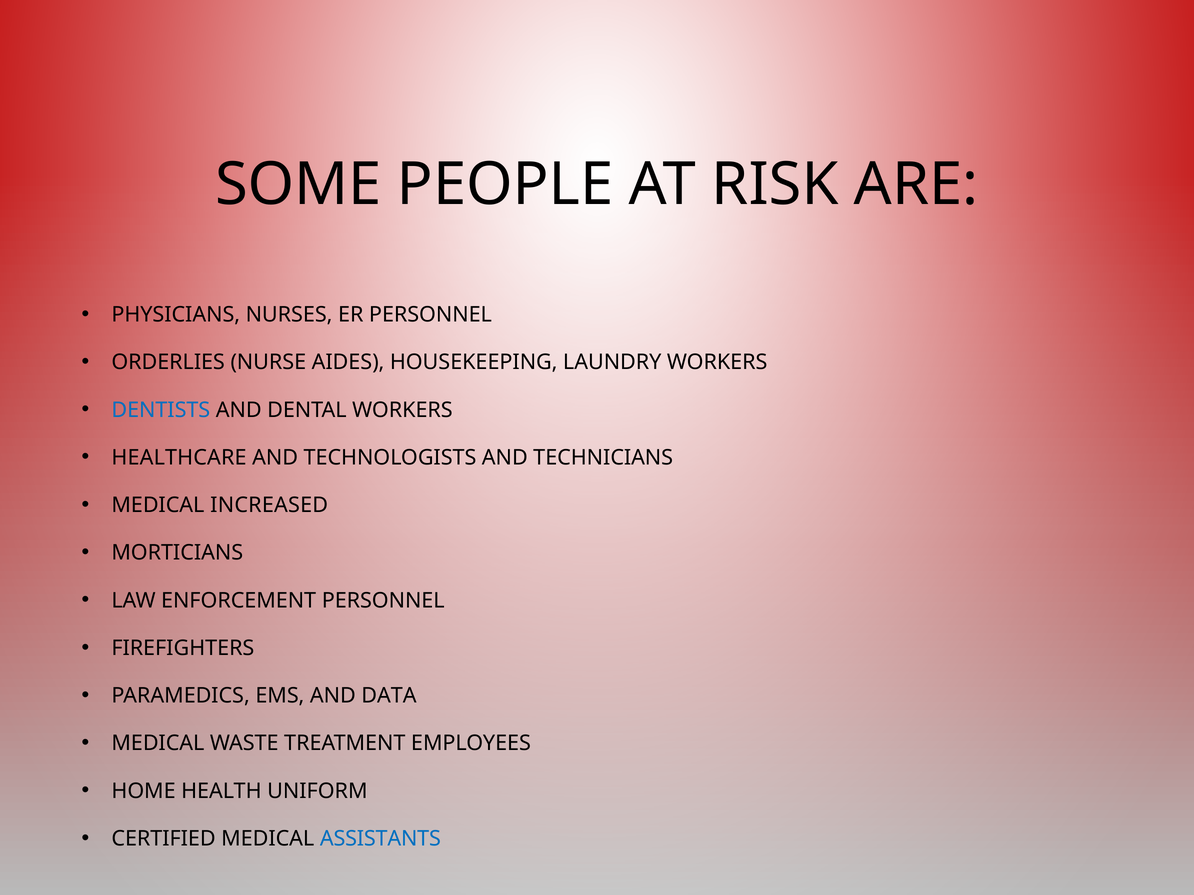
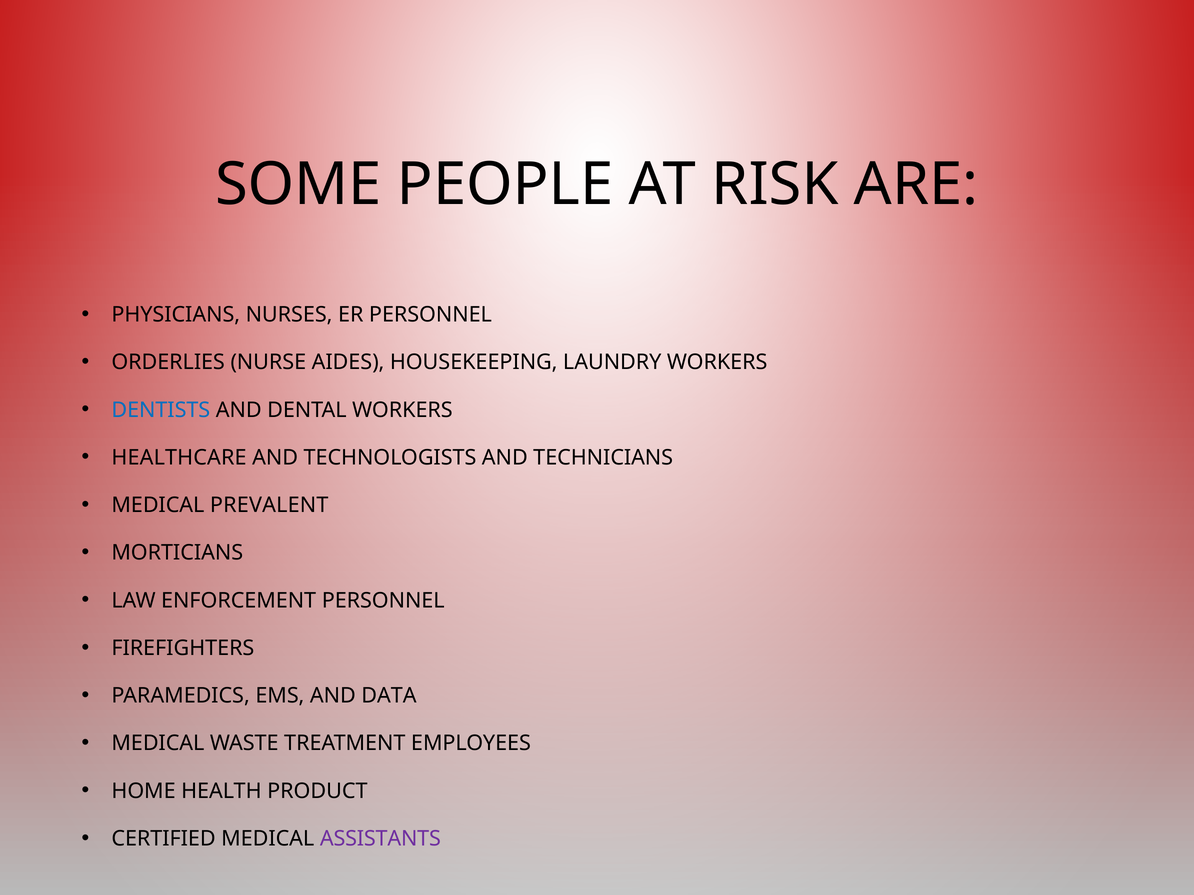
INCREASED: INCREASED -> PREVALENT
UNIFORM: UNIFORM -> PRODUCT
ASSISTANTS colour: blue -> purple
